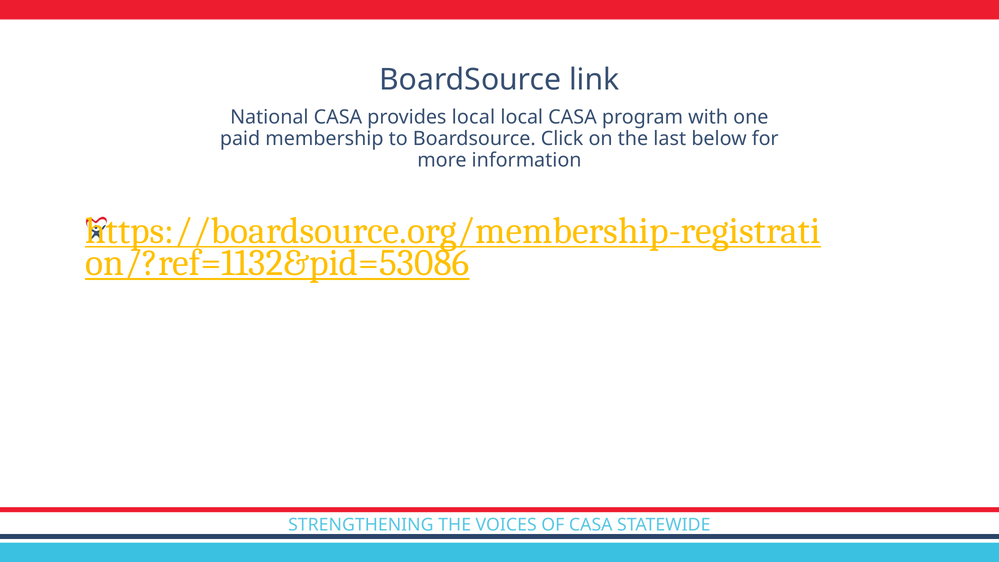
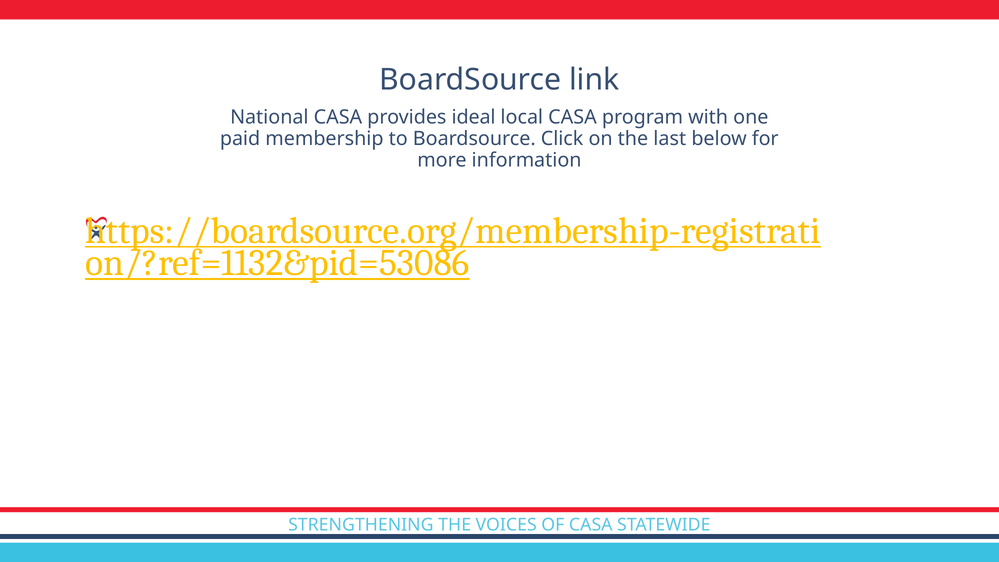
provides local: local -> ideal
